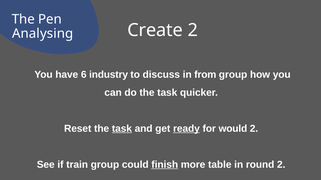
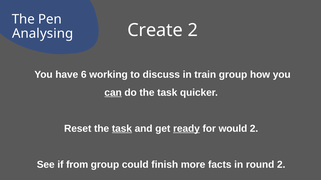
industry: industry -> working
from: from -> train
can underline: none -> present
train: train -> from
finish underline: present -> none
table: table -> facts
